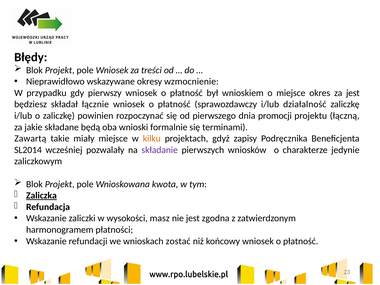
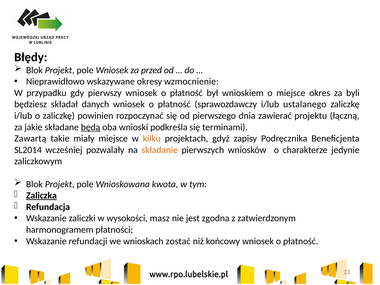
treści: treści -> przed
za jest: jest -> byli
łącznie: łącznie -> danych
działalność: działalność -> ustalanego
promocji: promocji -> zawierać
będą underline: none -> present
formalnie: formalnie -> podkreśla
składanie colour: purple -> orange
